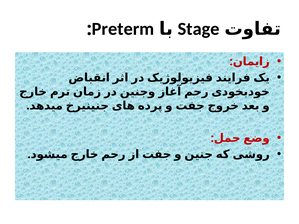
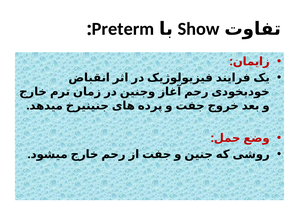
Stage: Stage -> Show
